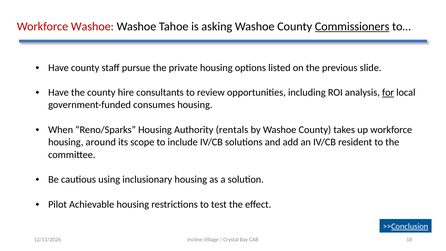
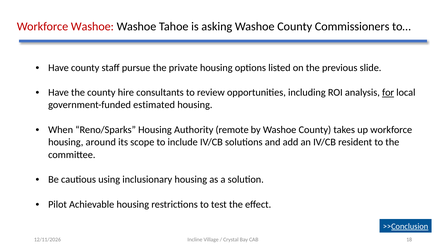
Commissioners underline: present -> none
consumes: consumes -> estimated
rentals: rentals -> remote
